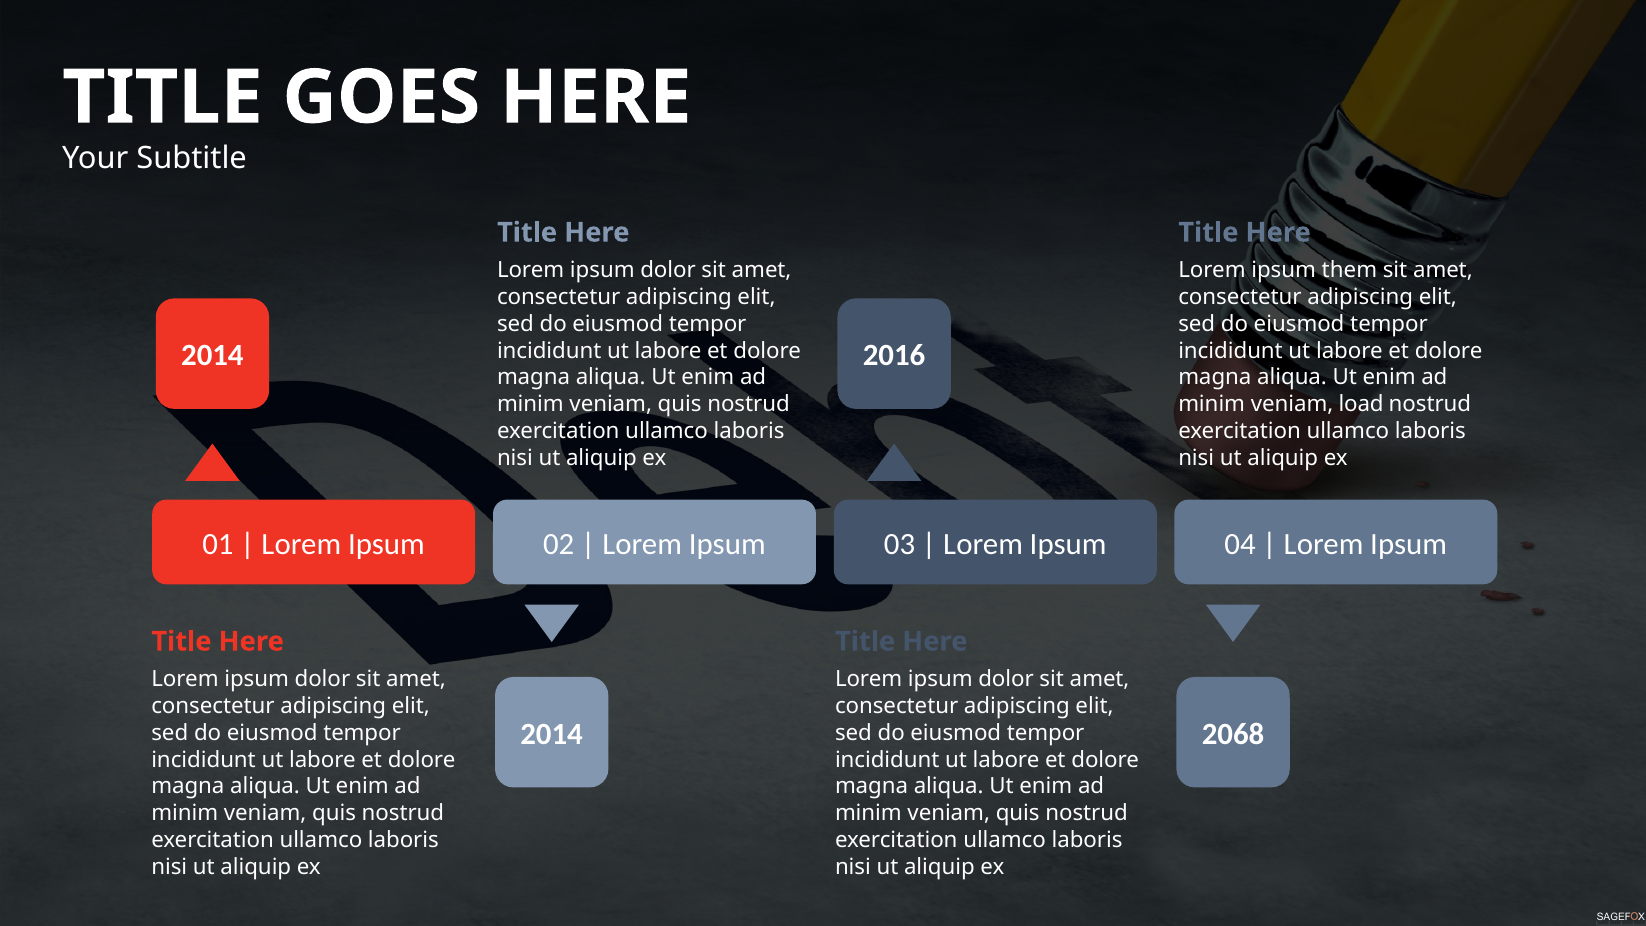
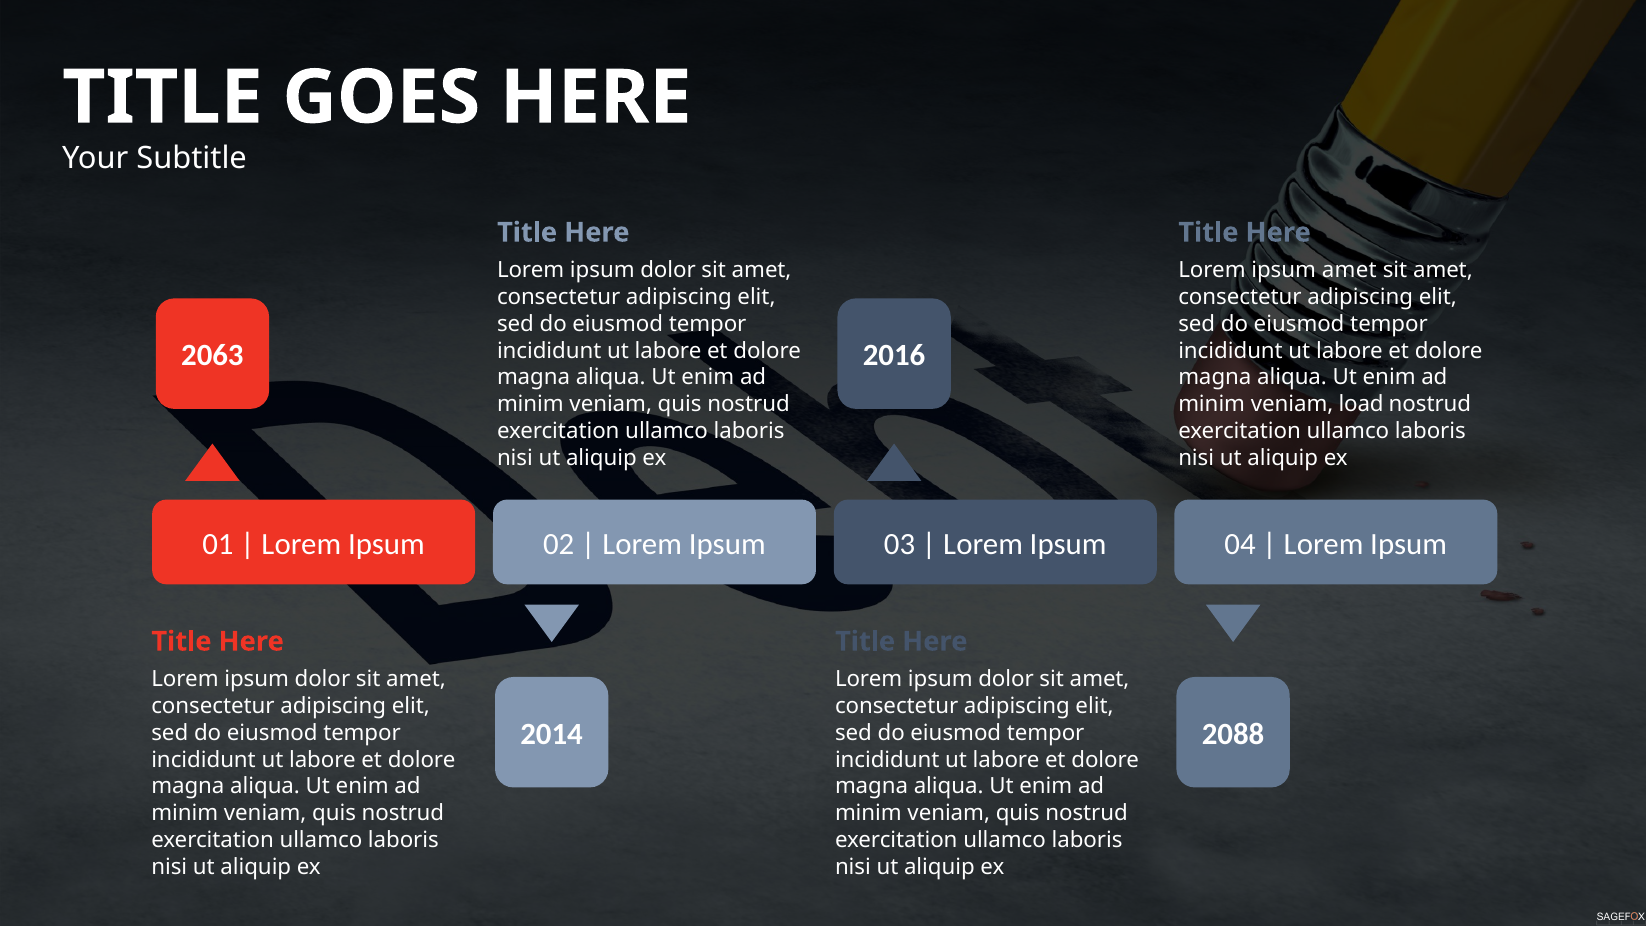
ipsum them: them -> amet
2014 at (212, 356): 2014 -> 2063
2068: 2068 -> 2088
